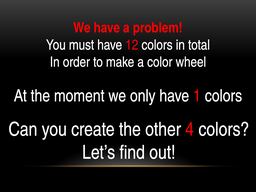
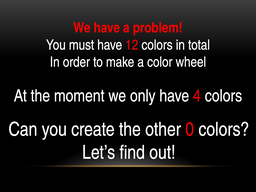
1: 1 -> 4
4: 4 -> 0
